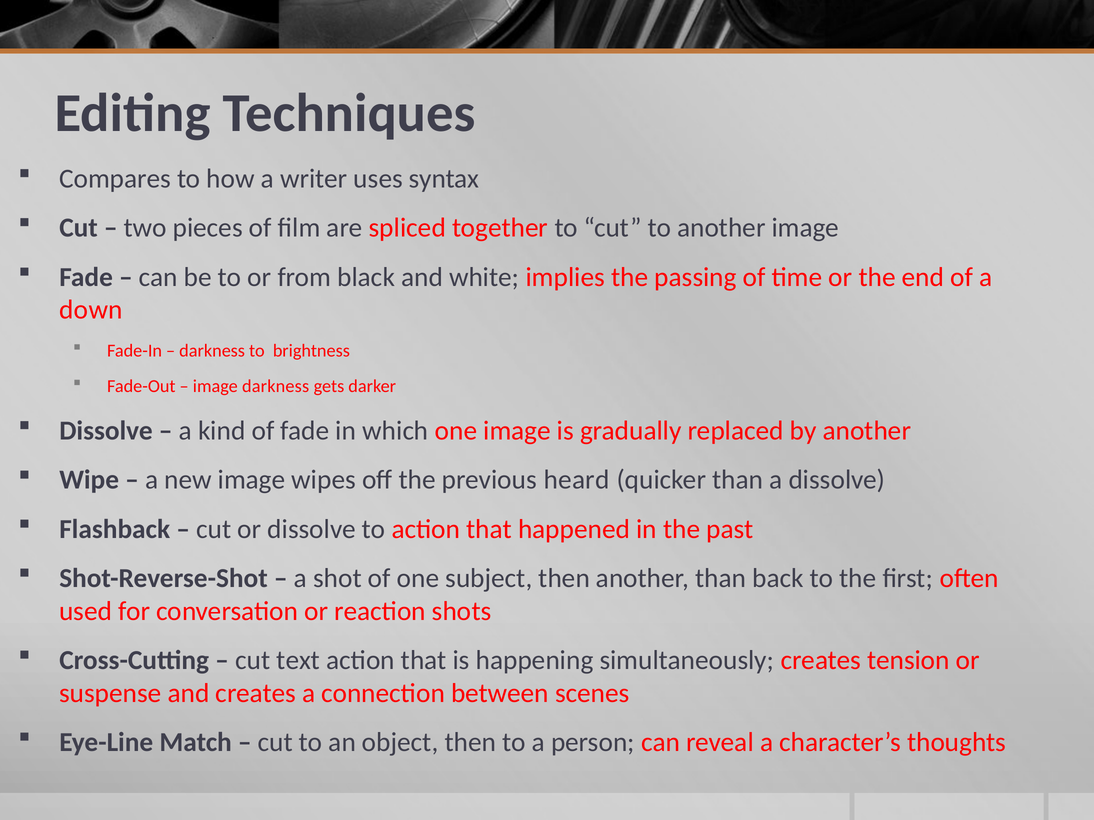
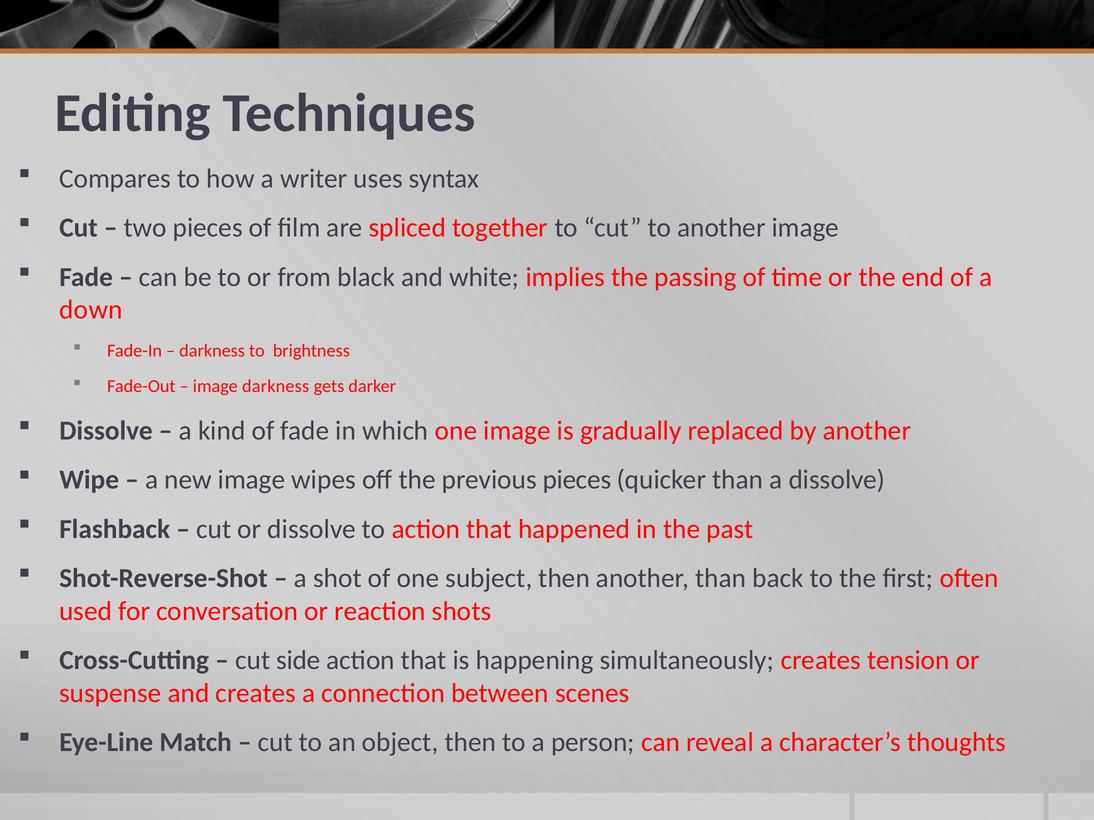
previous heard: heard -> pieces
text: text -> side
